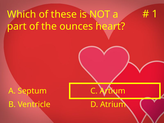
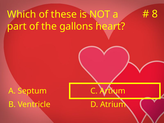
1: 1 -> 8
ounces: ounces -> gallons
